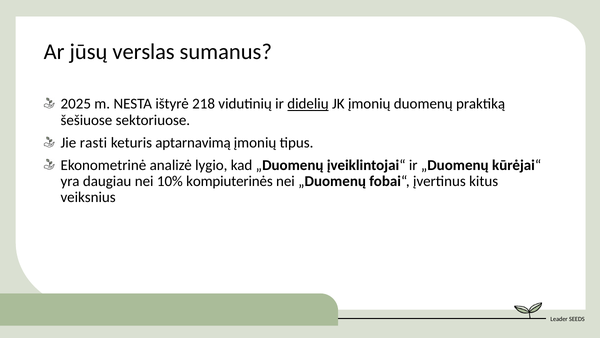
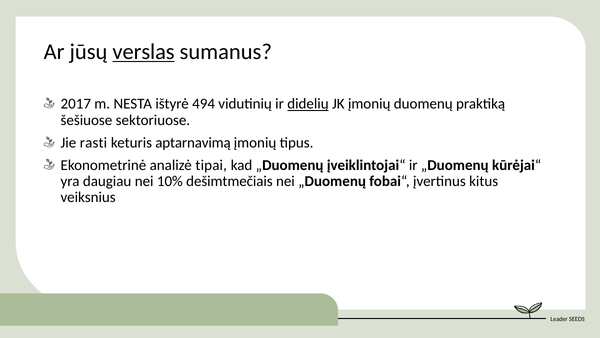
verslas underline: none -> present
2025: 2025 -> 2017
218: 218 -> 494
lygio: lygio -> tipai
kompiuterinės: kompiuterinės -> dešimtmečiais
